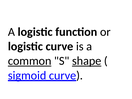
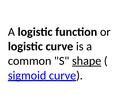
common underline: present -> none
